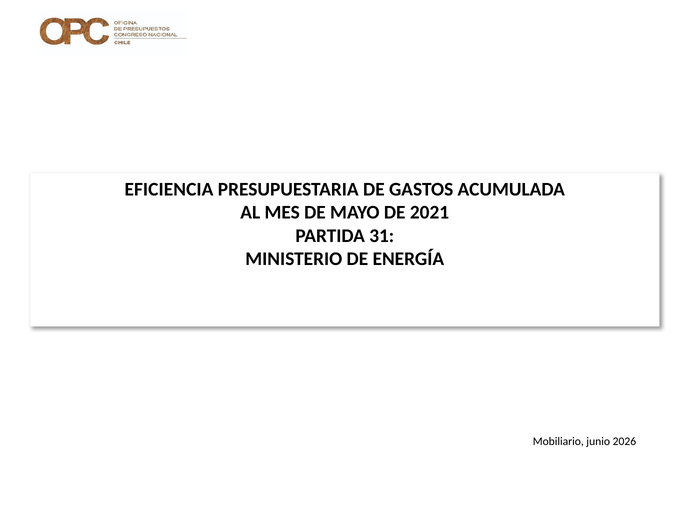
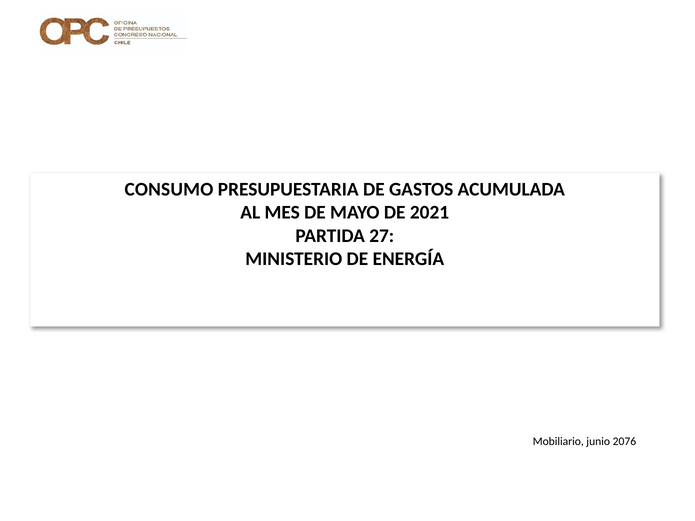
EFICIENCIA: EFICIENCIA -> CONSUMO
31: 31 -> 27
2026: 2026 -> 2076
